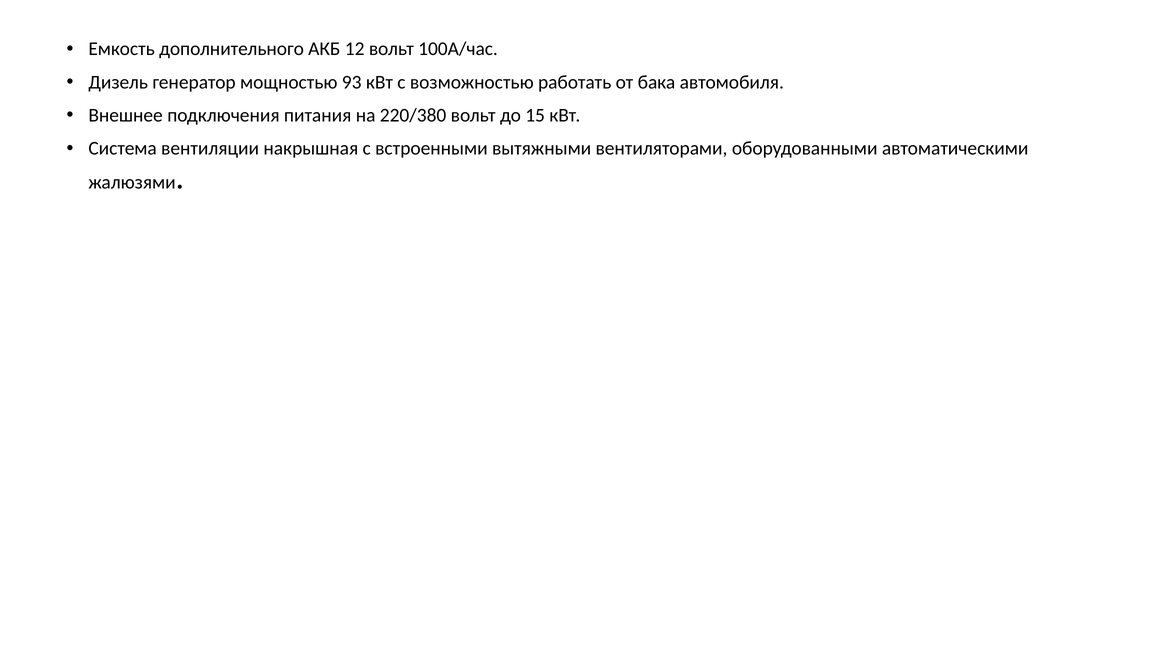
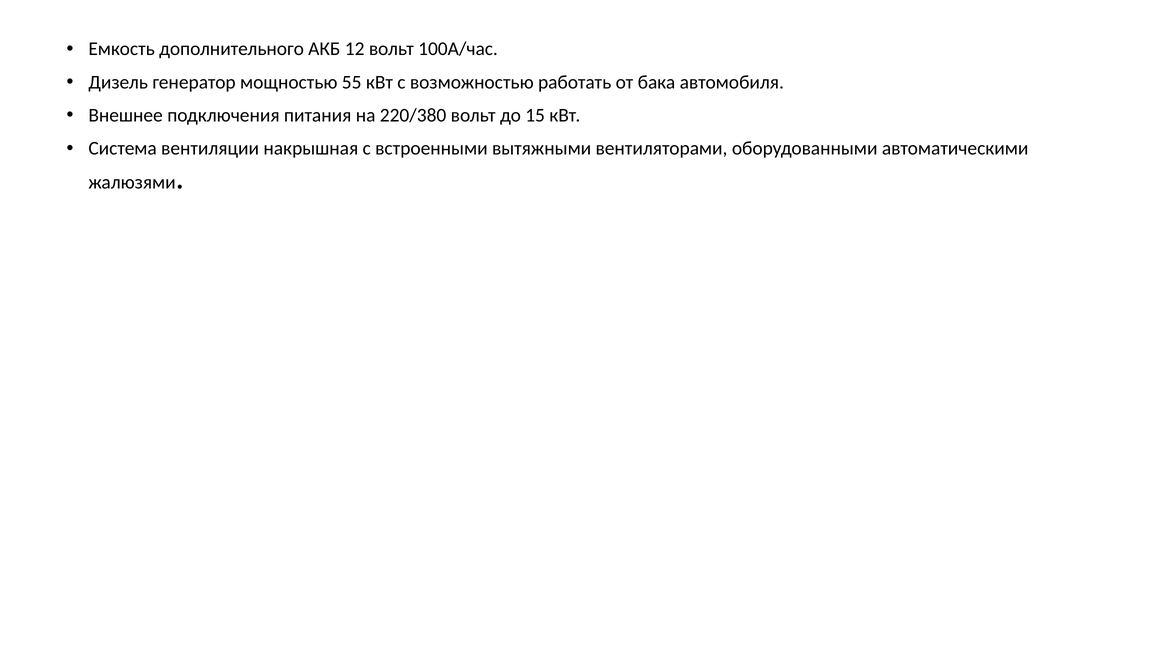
93: 93 -> 55
